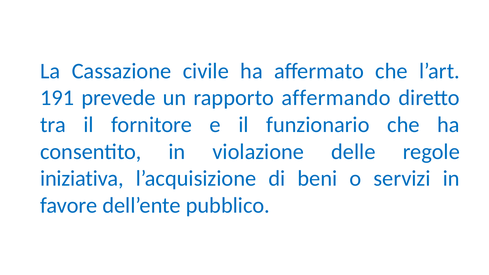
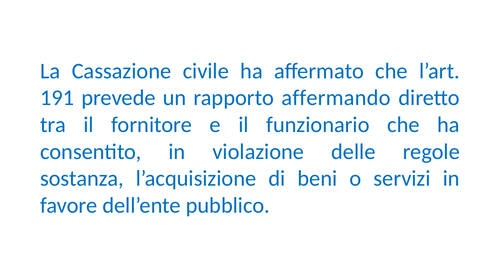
iniziativa: iniziativa -> sostanza
